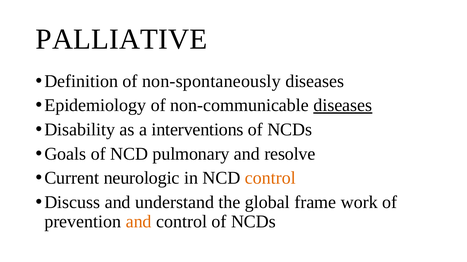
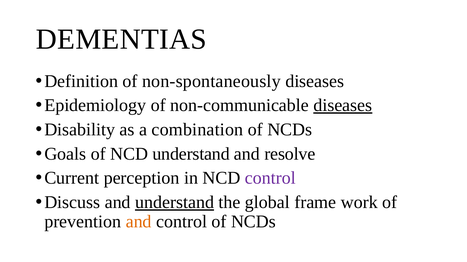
PALLIATIVE: PALLIATIVE -> DEMENTIAS
interventions: interventions -> combination
NCD pulmonary: pulmonary -> understand
neurologic: neurologic -> perception
control at (270, 178) colour: orange -> purple
understand at (175, 203) underline: none -> present
